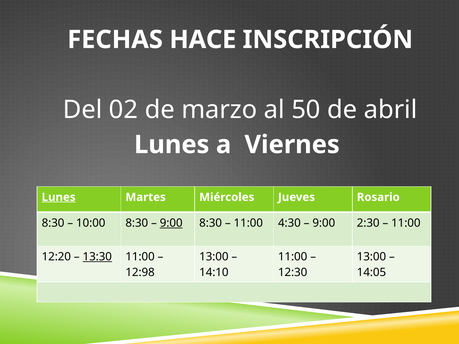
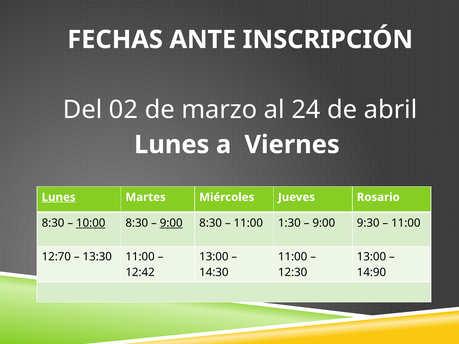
HACE: HACE -> ANTE
50: 50 -> 24
10:00 underline: none -> present
4:30: 4:30 -> 1:30
2:30: 2:30 -> 9:30
12:20: 12:20 -> 12:70
13:30 underline: present -> none
12:98: 12:98 -> 12:42
14:10: 14:10 -> 14:30
14:05: 14:05 -> 14:90
